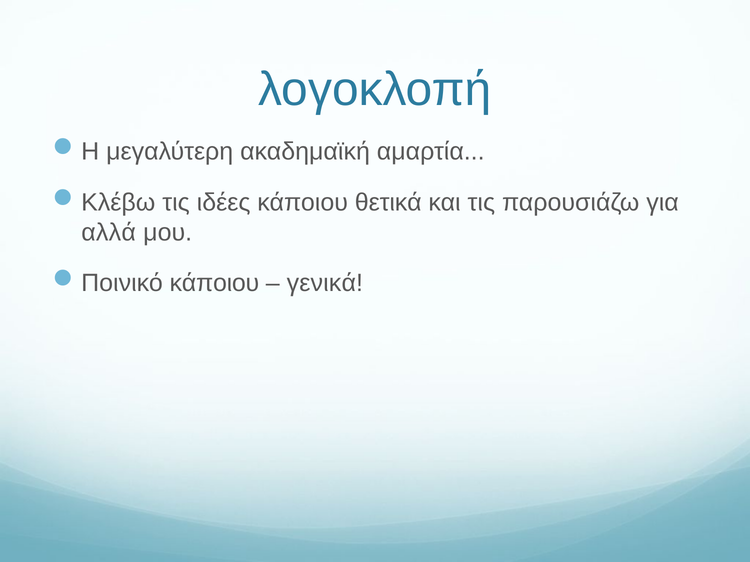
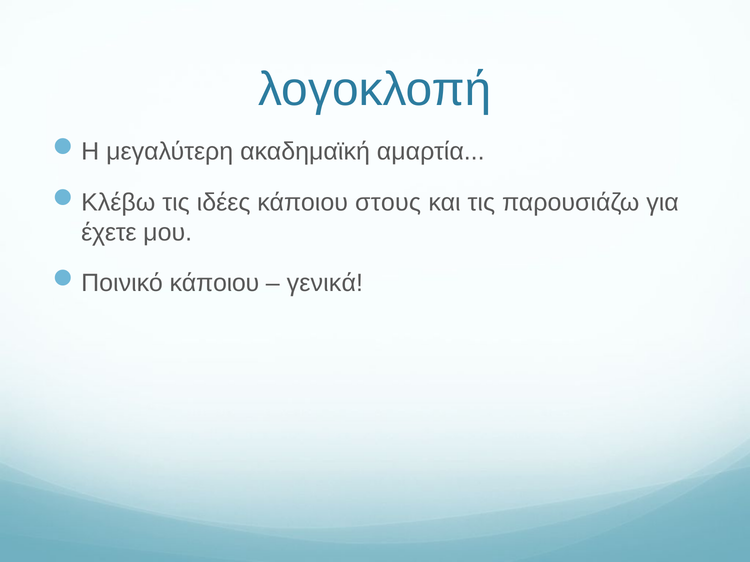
θετικά: θετικά -> στους
αλλά: αλλά -> έχετε
